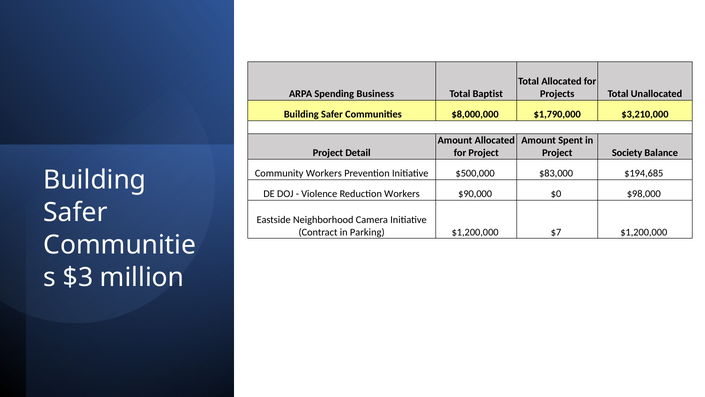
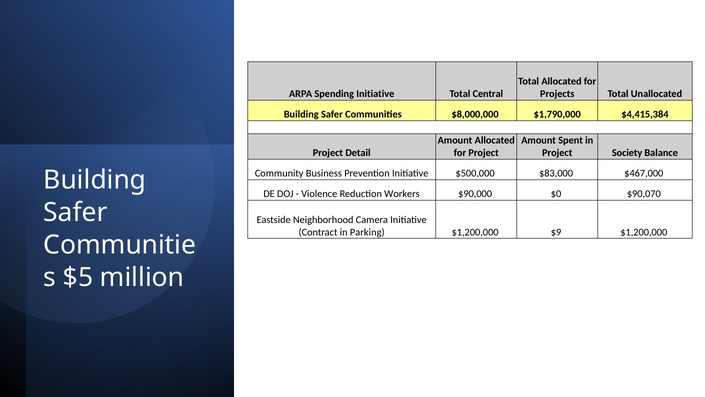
Spending Business: Business -> Initiative
Baptist: Baptist -> Central
$3,210,000: $3,210,000 -> $4,415,384
Community Workers: Workers -> Business
$194,685: $194,685 -> $467,000
$98,000: $98,000 -> $90,070
$7: $7 -> $9
$3: $3 -> $5
